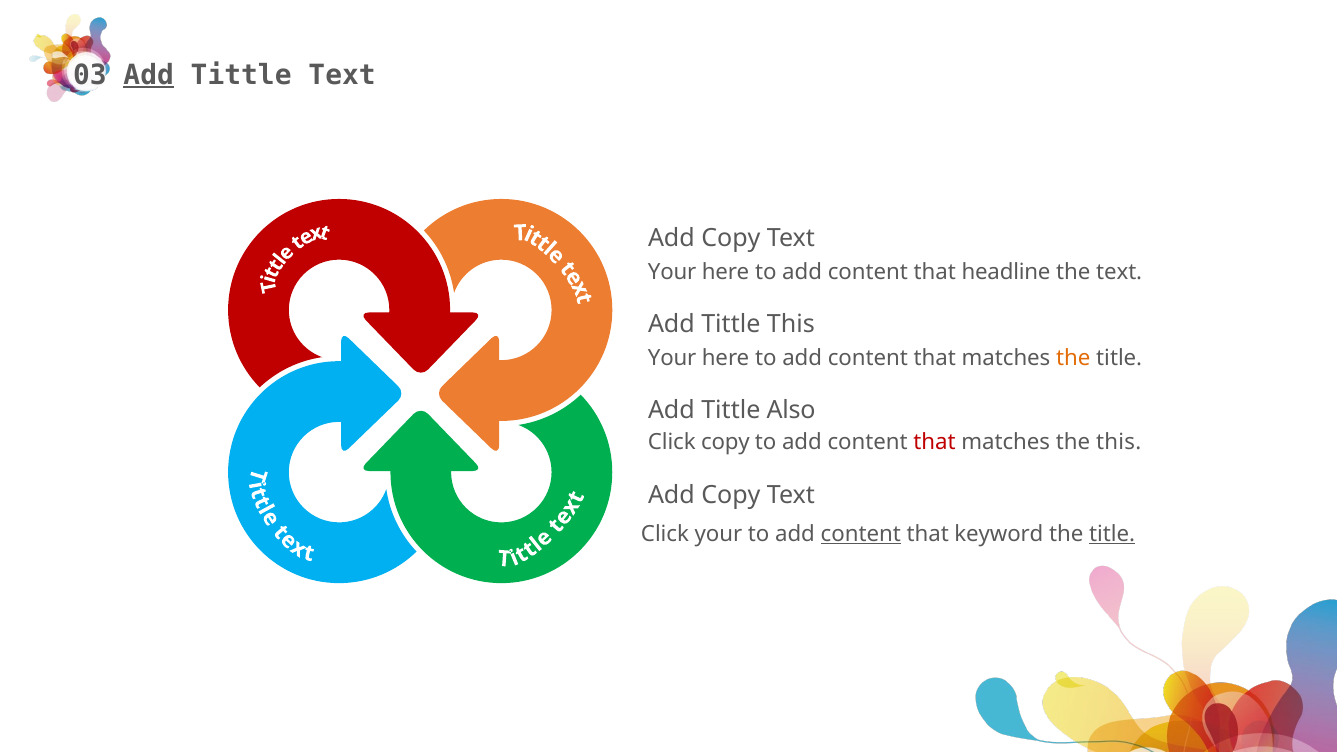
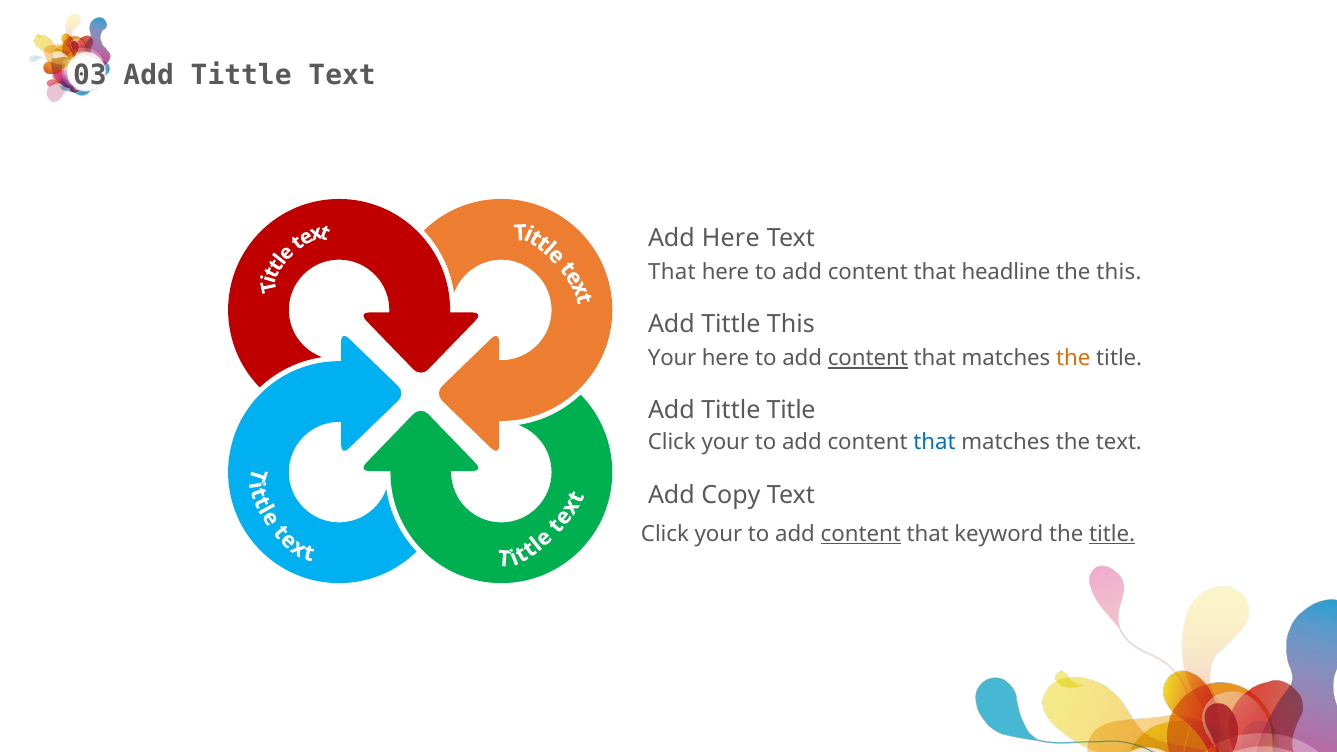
Add at (149, 75) underline: present -> none
Copy at (731, 239): Copy -> Here
Your at (672, 272): Your -> That
the text: text -> this
content at (868, 358) underline: none -> present
Tittle Also: Also -> Title
copy at (725, 442): copy -> your
that at (935, 442) colour: red -> blue
the this: this -> text
